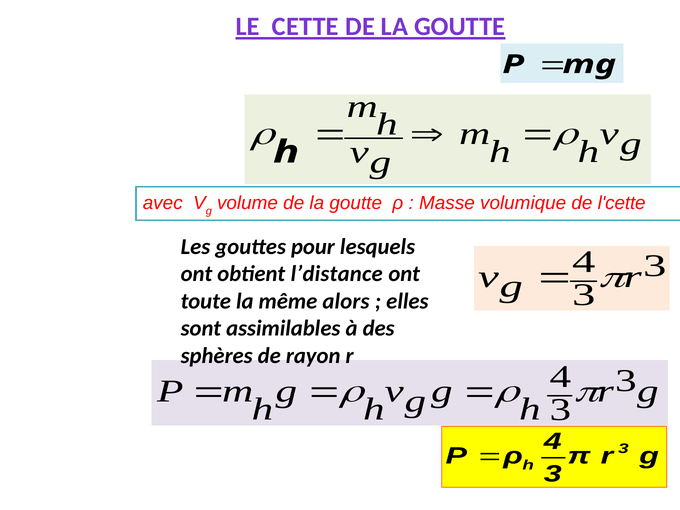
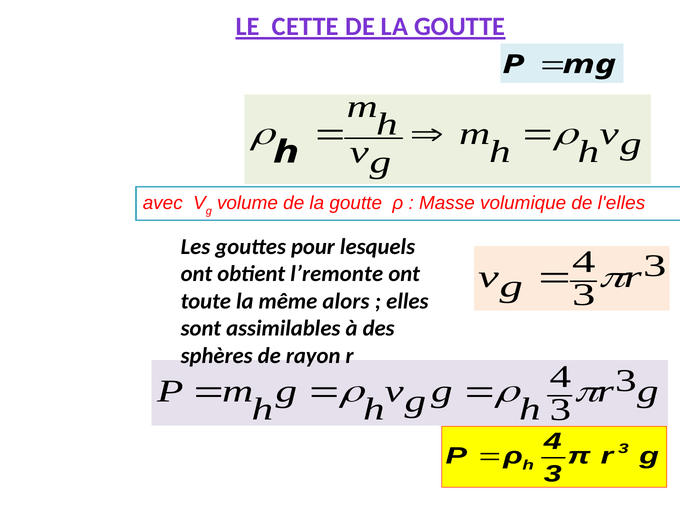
l'cette: l'cette -> l'elles
l’distance: l’distance -> l’remonte
